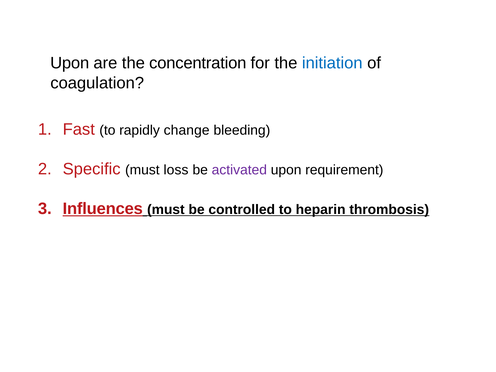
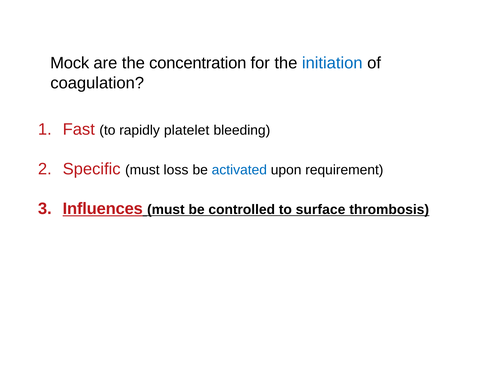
Upon at (70, 63): Upon -> Mock
change: change -> platelet
activated colour: purple -> blue
heparin: heparin -> surface
